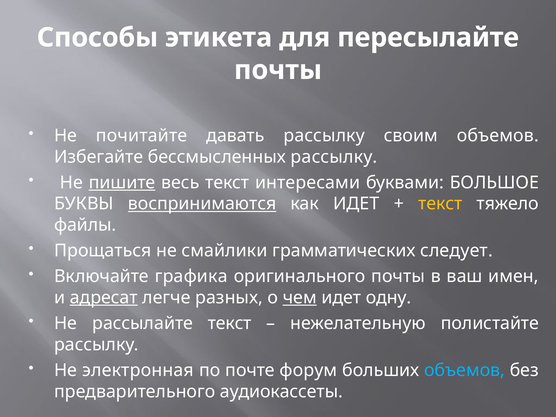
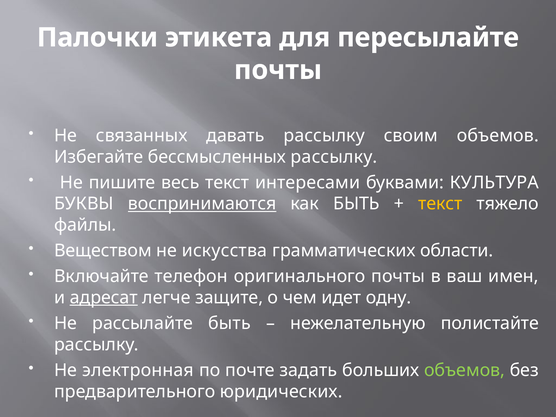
Способы: Способы -> Палочки
почитайте: почитайте -> связанных
пишите underline: present -> none
БОЛЬШОЕ: БОЛЬШОЕ -> КУЛЬТУРА
как ИДЕТ: ИДЕТ -> БЫТЬ
Прощаться: Прощаться -> Веществом
смайлики: смайлики -> искусства
следует: следует -> области
графика: графика -> телефон
разных: разных -> защите
чем underline: present -> none
рассылайте текст: текст -> быть
форум: форум -> задать
объемов at (465, 370) colour: light blue -> light green
аудиокассеты: аудиокассеты -> юридических
